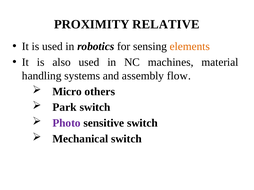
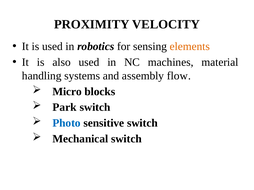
RELATIVE: RELATIVE -> VELOCITY
others: others -> blocks
Photo colour: purple -> blue
